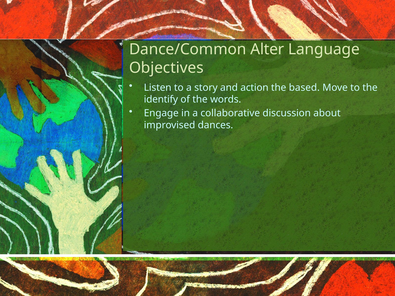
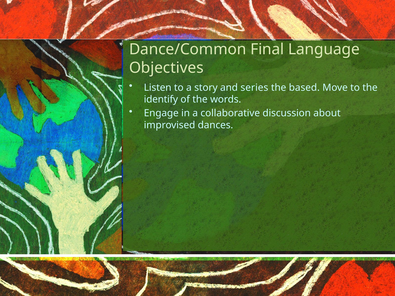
Alter: Alter -> Final
action: action -> series
